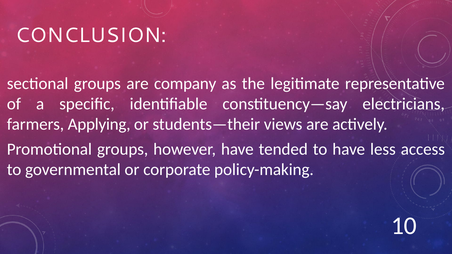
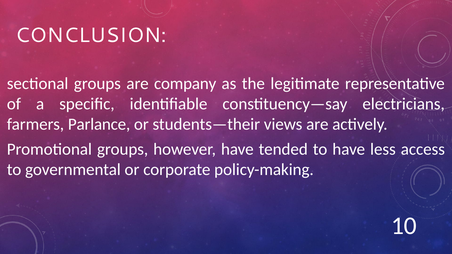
Applying: Applying -> Parlance
